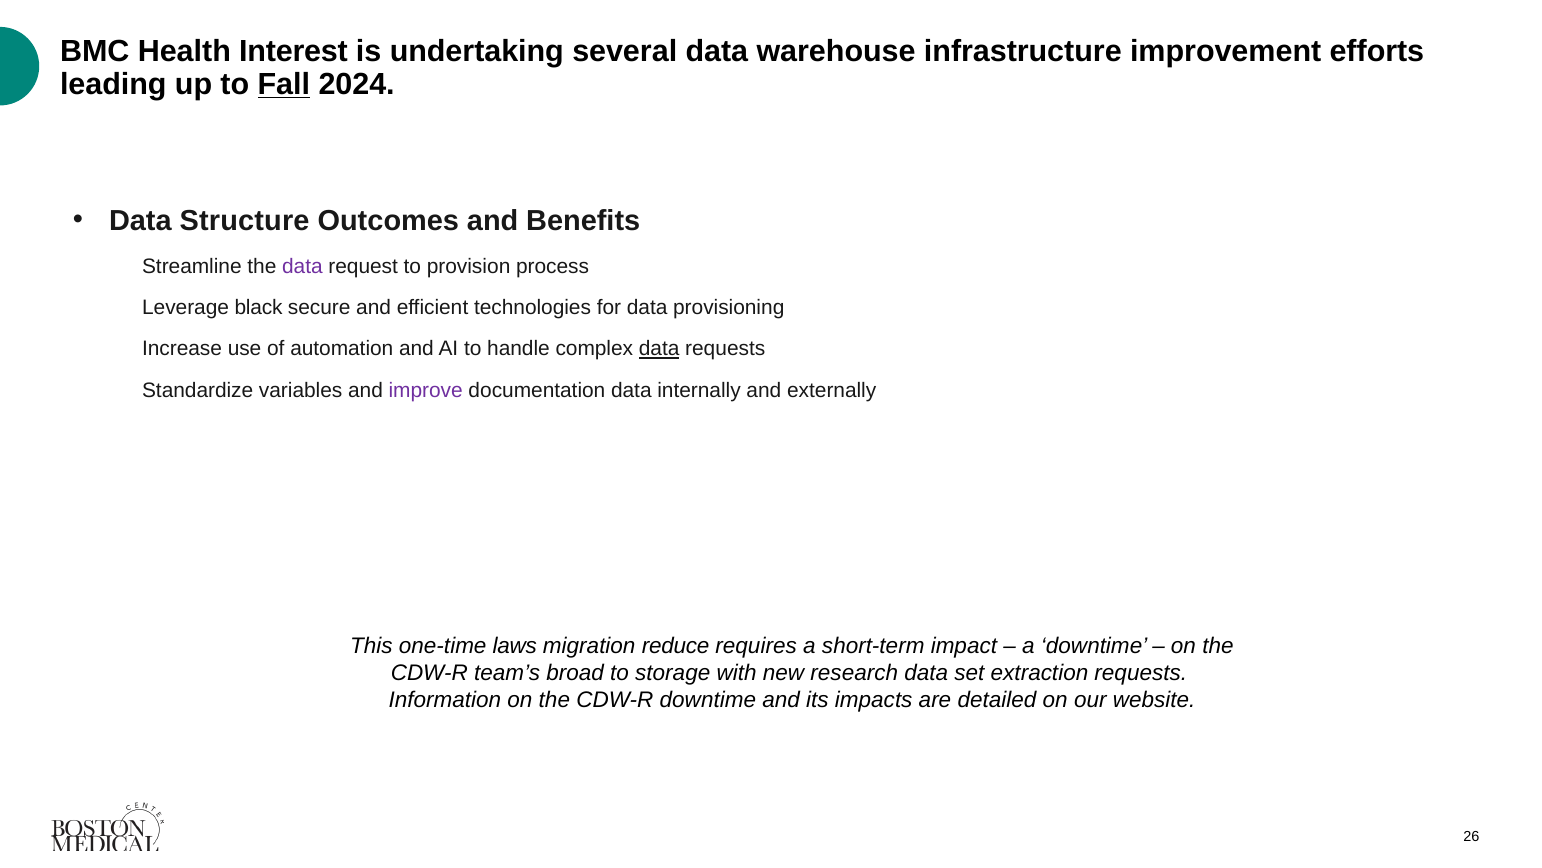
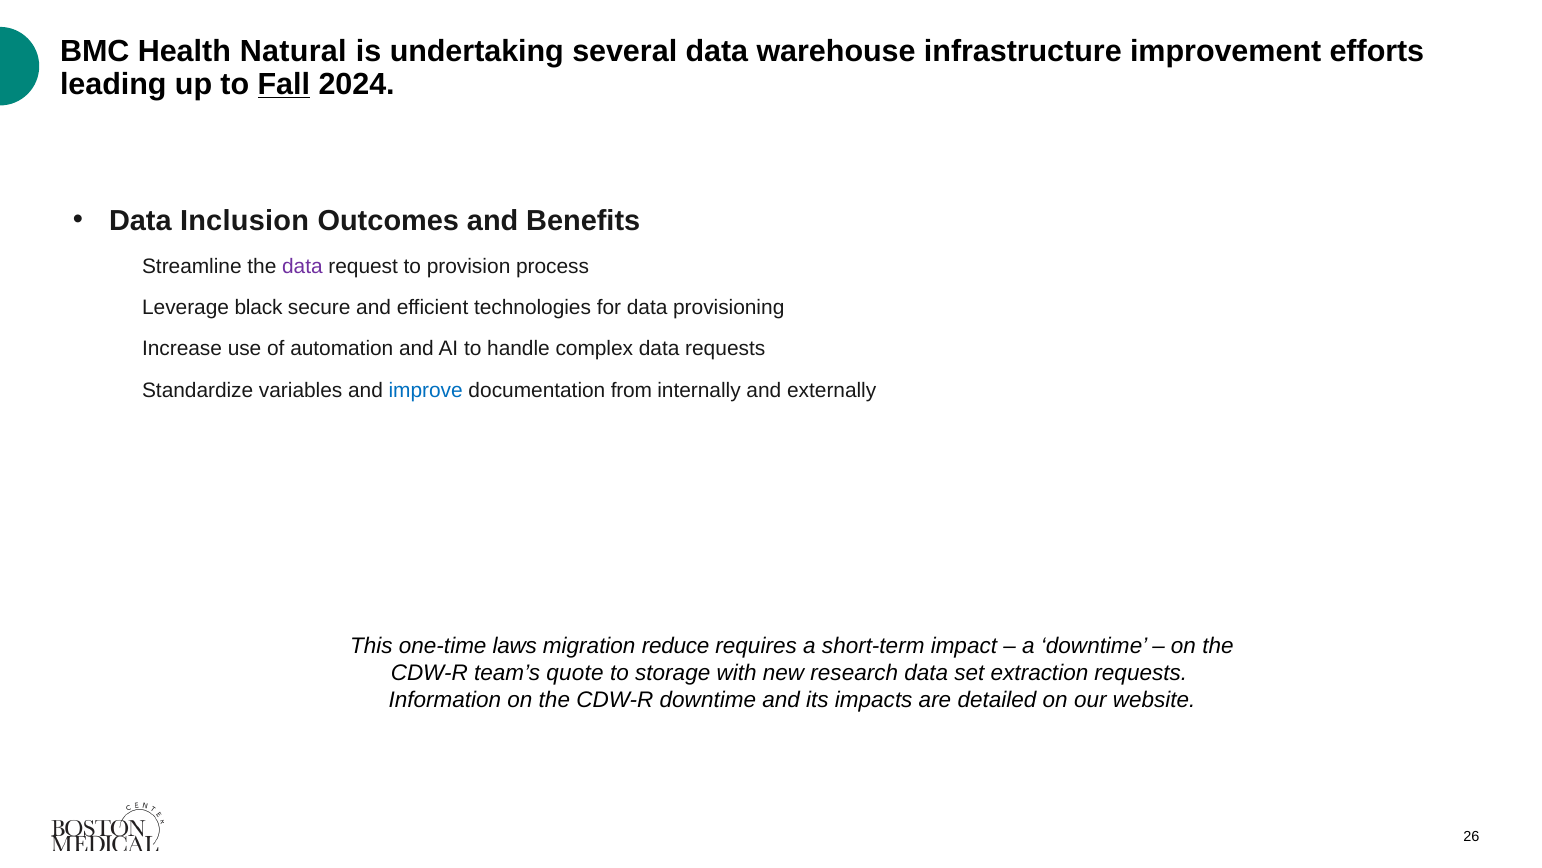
Interest: Interest -> Natural
Structure: Structure -> Inclusion
data at (659, 349) underline: present -> none
improve colour: purple -> blue
documentation data: data -> from
broad: broad -> quote
